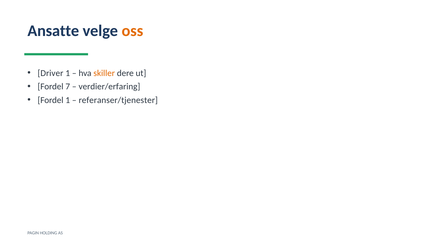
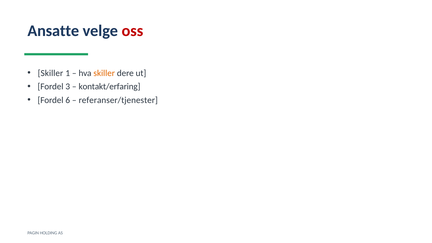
oss colour: orange -> red
Driver at (50, 73): Driver -> Skiller
7: 7 -> 3
verdier/erfaring: verdier/erfaring -> kontakt/erfaring
Fordel 1: 1 -> 6
